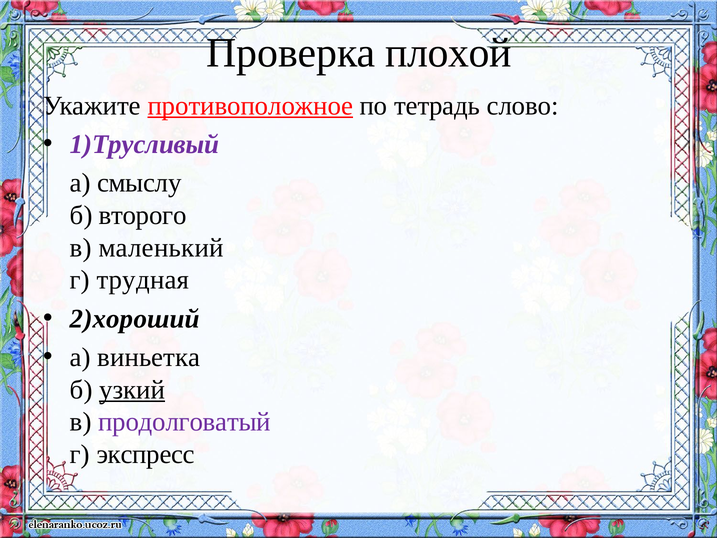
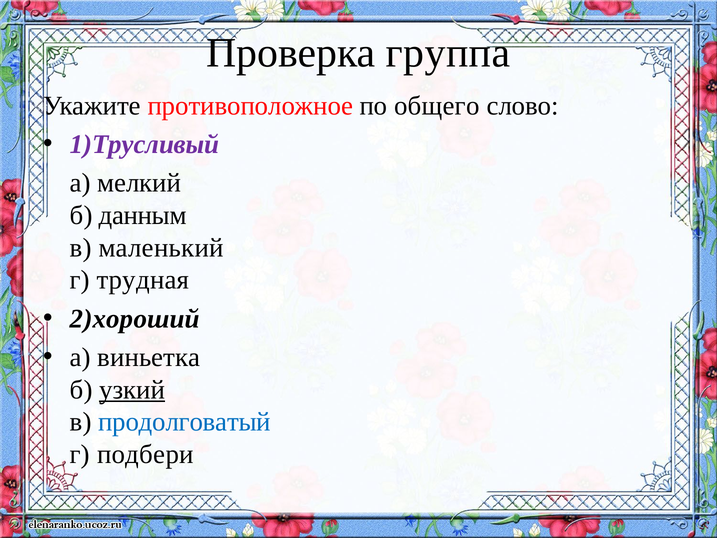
плохой: плохой -> группа
противоположное underline: present -> none
тетрадь: тетрадь -> общего
смыслу: смыслу -> мелкий
второго: второго -> данным
продолговатый colour: purple -> blue
экспресс: экспресс -> подбери
